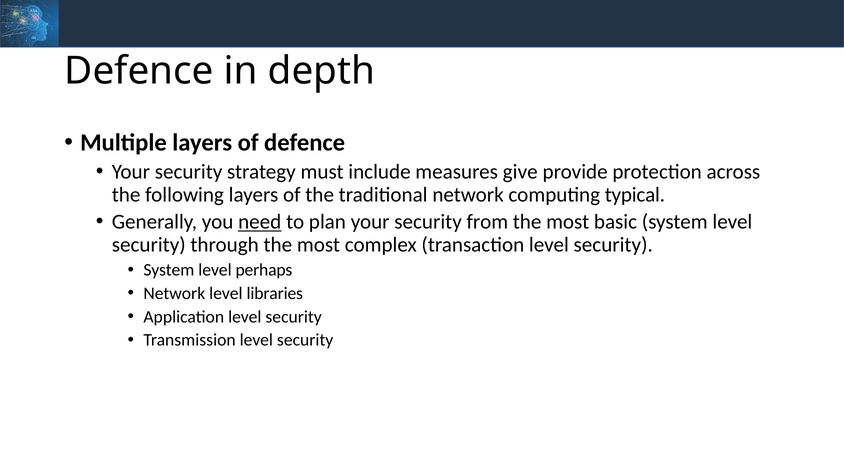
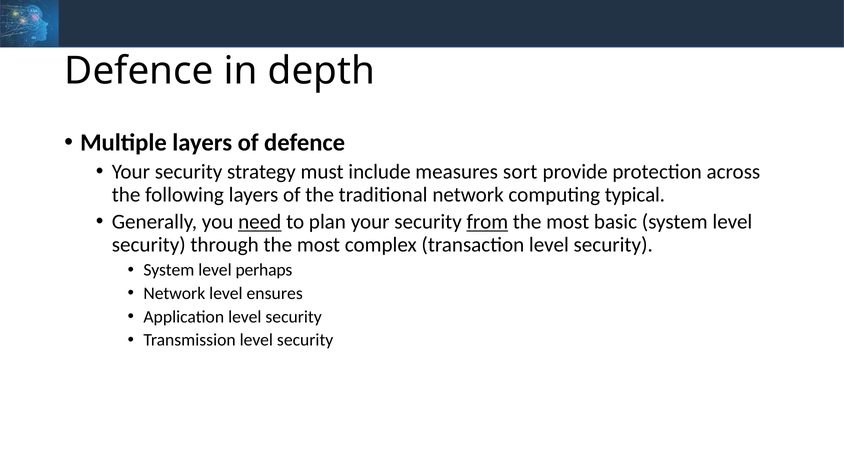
give: give -> sort
from underline: none -> present
libraries: libraries -> ensures
